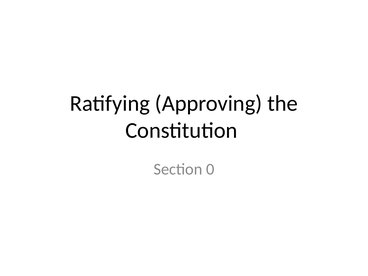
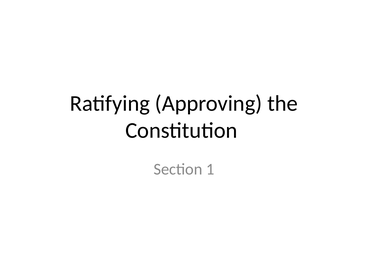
0: 0 -> 1
